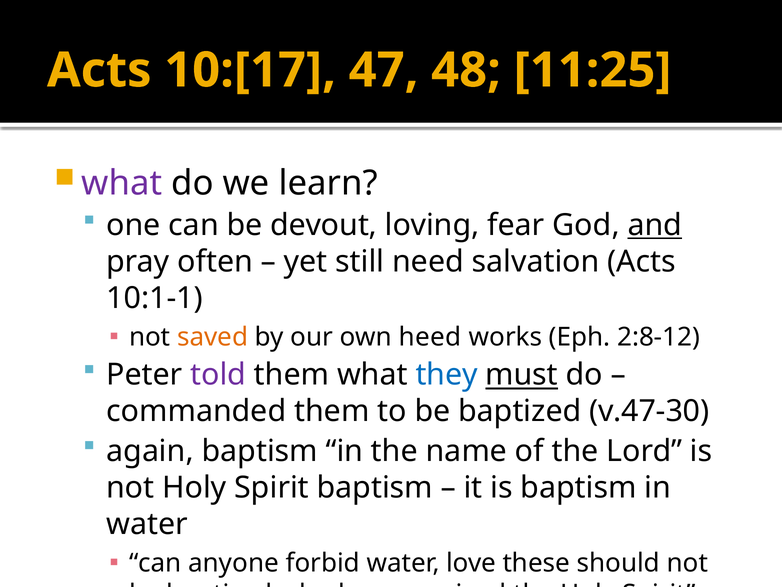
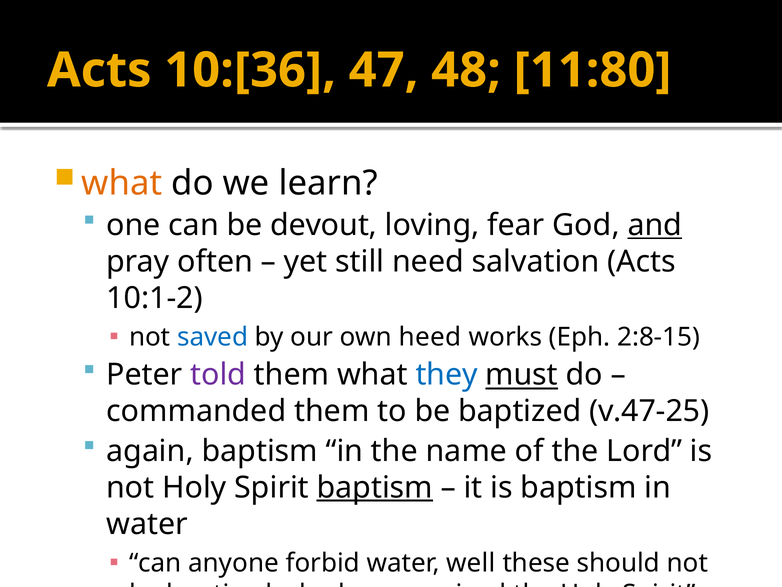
10:[17: 10:[17 -> 10:[36
11:25: 11:25 -> 11:80
what at (122, 183) colour: purple -> orange
10:1-1: 10:1-1 -> 10:1-2
saved colour: orange -> blue
2:8-12: 2:8-12 -> 2:8-15
v.47-30: v.47-30 -> v.47-25
baptism at (375, 487) underline: none -> present
love: love -> well
